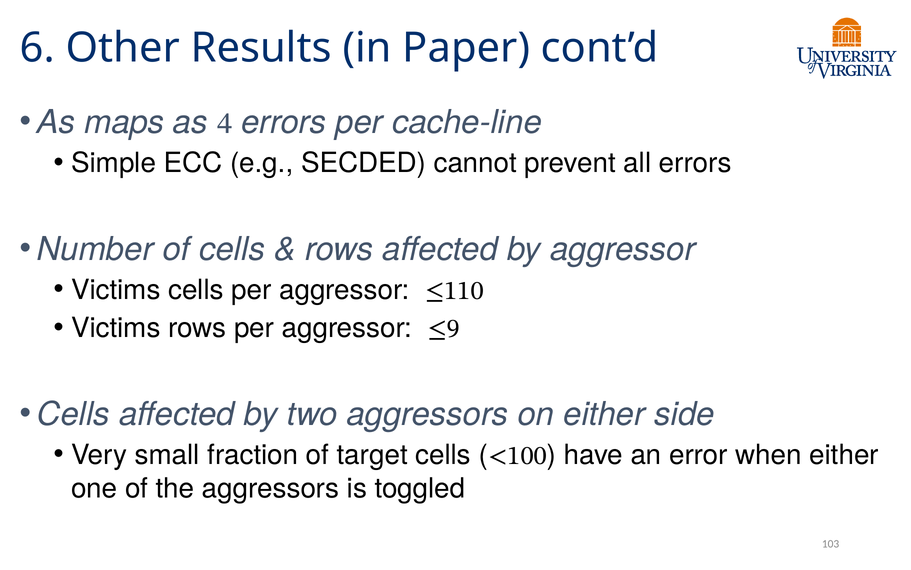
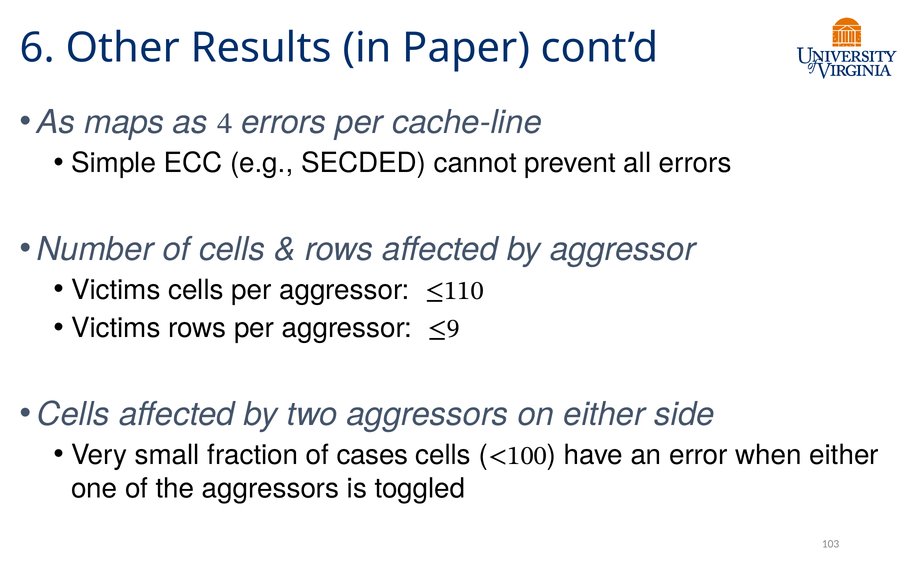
target: target -> cases
